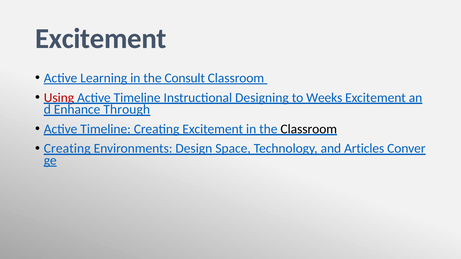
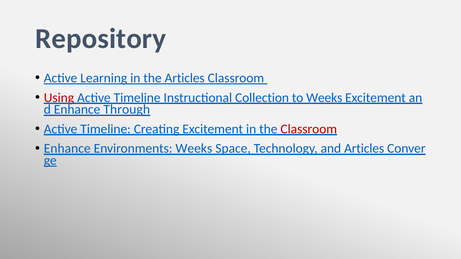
Excitement at (101, 39): Excitement -> Repository
the Consult: Consult -> Articles
Designing: Designing -> Collection
Classroom at (309, 129) colour: black -> red
Creating at (67, 149): Creating -> Enhance
Environments Design: Design -> Weeks
